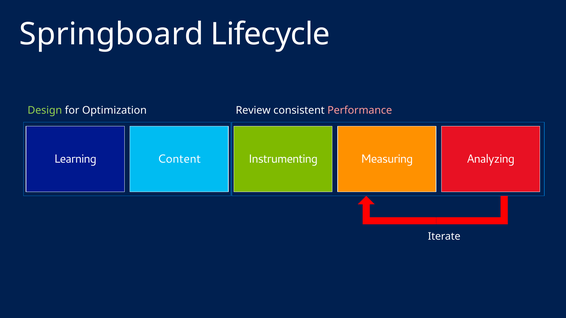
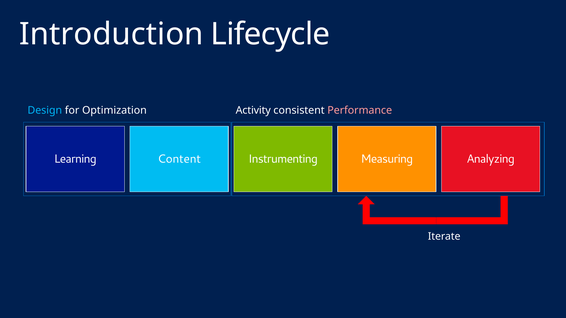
Springboard: Springboard -> Introduction
Design colour: light green -> light blue
Review: Review -> Activity
